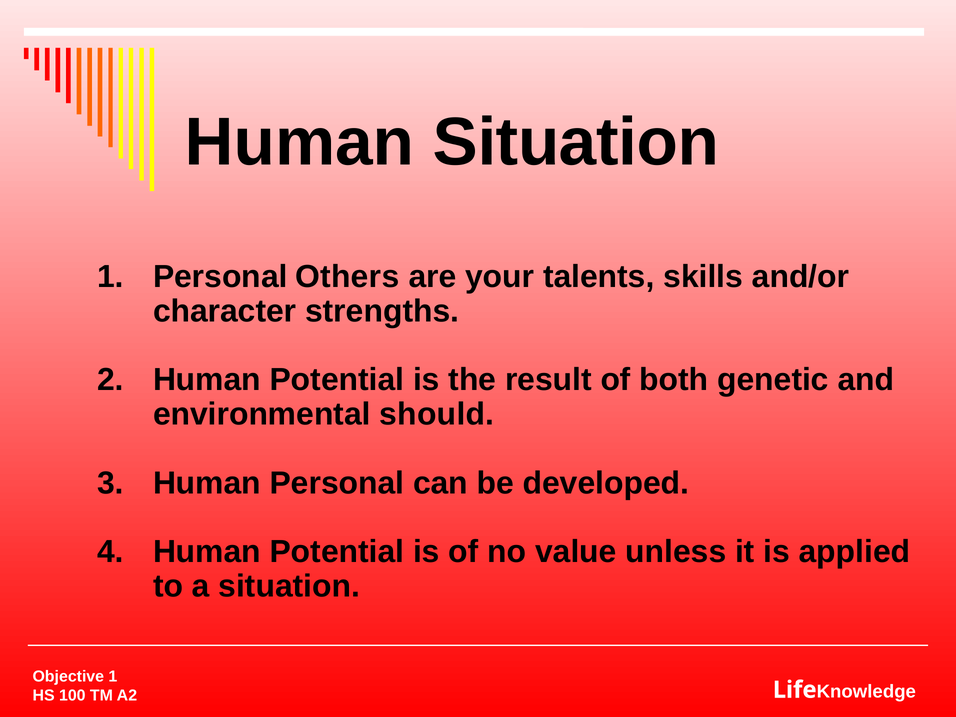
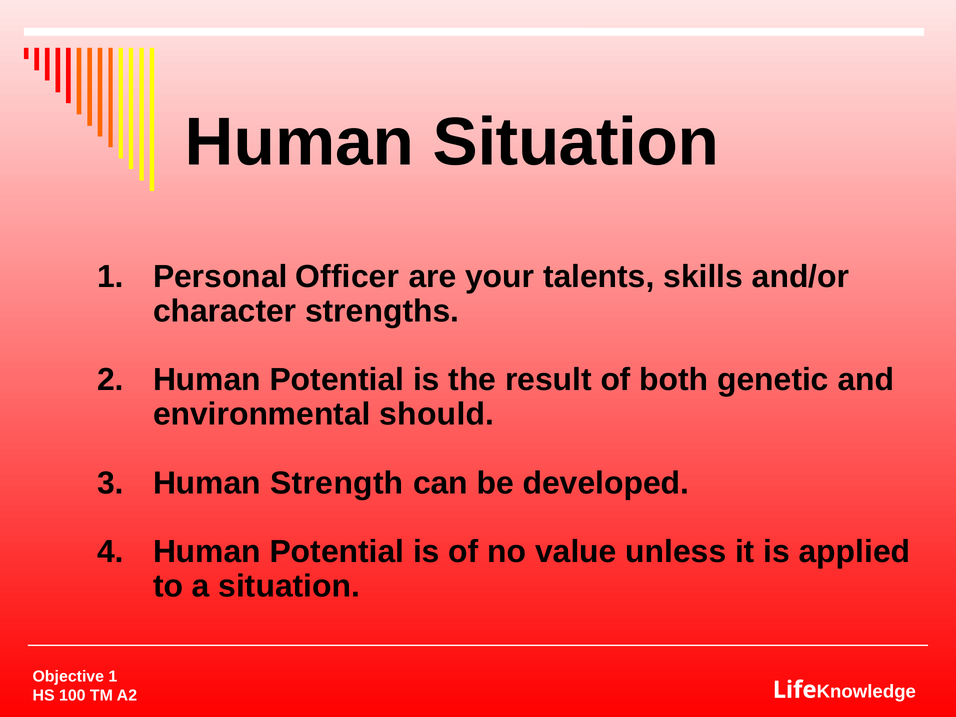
Others: Others -> Officer
Human Personal: Personal -> Strength
